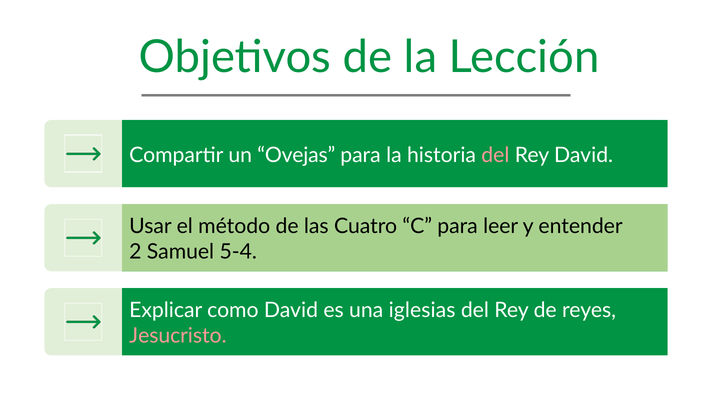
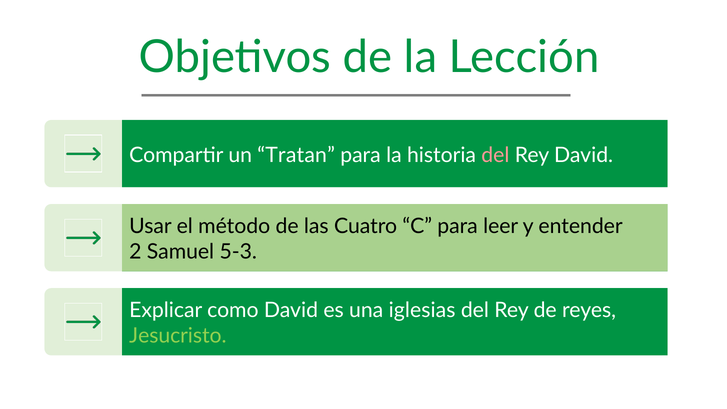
Ovejas: Ovejas -> Tratan
5-4: 5-4 -> 5-3
Jesucristo colour: pink -> light green
